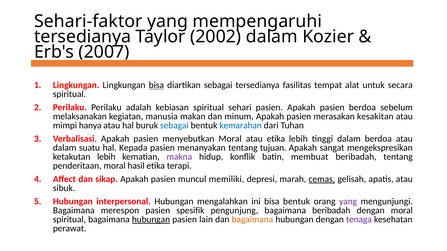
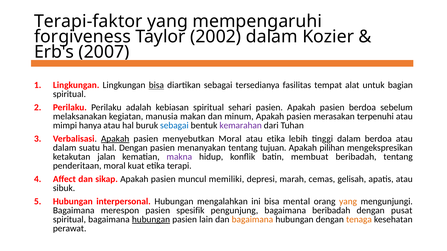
Sehari-faktor: Sehari-faktor -> Terapi-faktor
tersedianya at (83, 37): tersedianya -> forgiveness
secara: secara -> bagian
kesakitan: kesakitan -> terpenuhi
kemarahan colour: blue -> purple
Apakah at (115, 139) underline: none -> present
hal Kepada: Kepada -> Dengan
sangat: sangat -> pilihan
ketakutan lebih: lebih -> jalan
hasil: hasil -> kuat
cemas underline: present -> none
bisa bentuk: bentuk -> mental
yang at (348, 202) colour: purple -> orange
dengan moral: moral -> pusat
tenaga colour: purple -> orange
